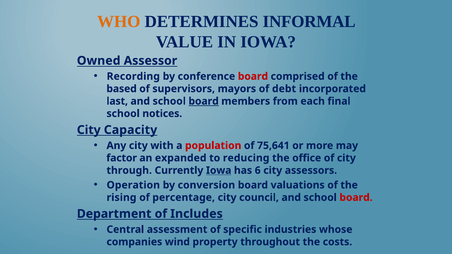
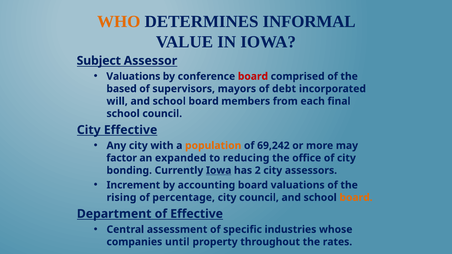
Owned: Owned -> Subject
Recording at (133, 76): Recording -> Valuations
last: last -> will
board at (204, 101) underline: present -> none
school notices: notices -> council
City Capacity: Capacity -> Effective
population colour: red -> orange
75,641: 75,641 -> 69,242
through: through -> bonding
6: 6 -> 2
Operation: Operation -> Increment
conversion: conversion -> accounting
board at (356, 198) colour: red -> orange
of Includes: Includes -> Effective
wind: wind -> until
costs: costs -> rates
